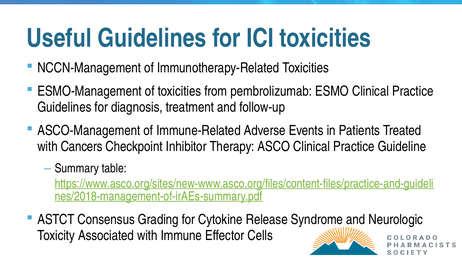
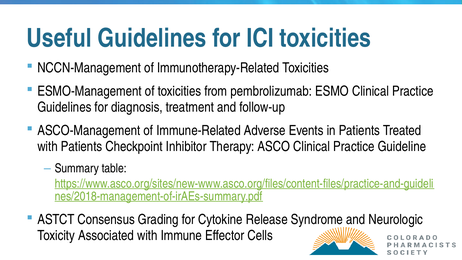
with Cancers: Cancers -> Patients
